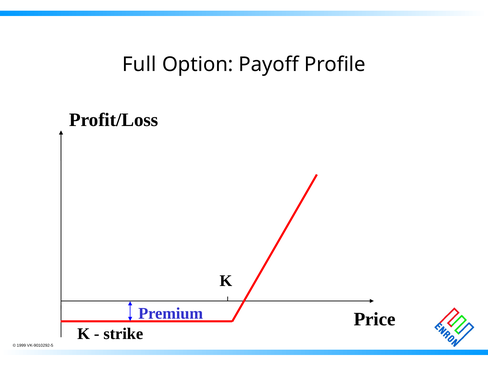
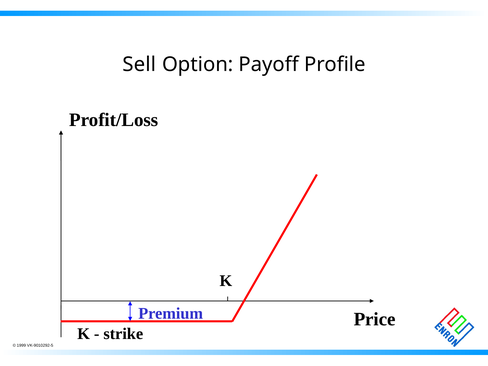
Full: Full -> Sell
